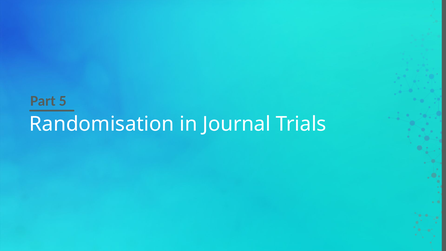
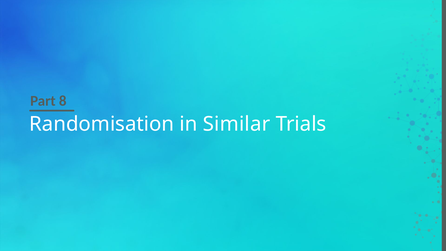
5: 5 -> 8
Journal: Journal -> Similar
